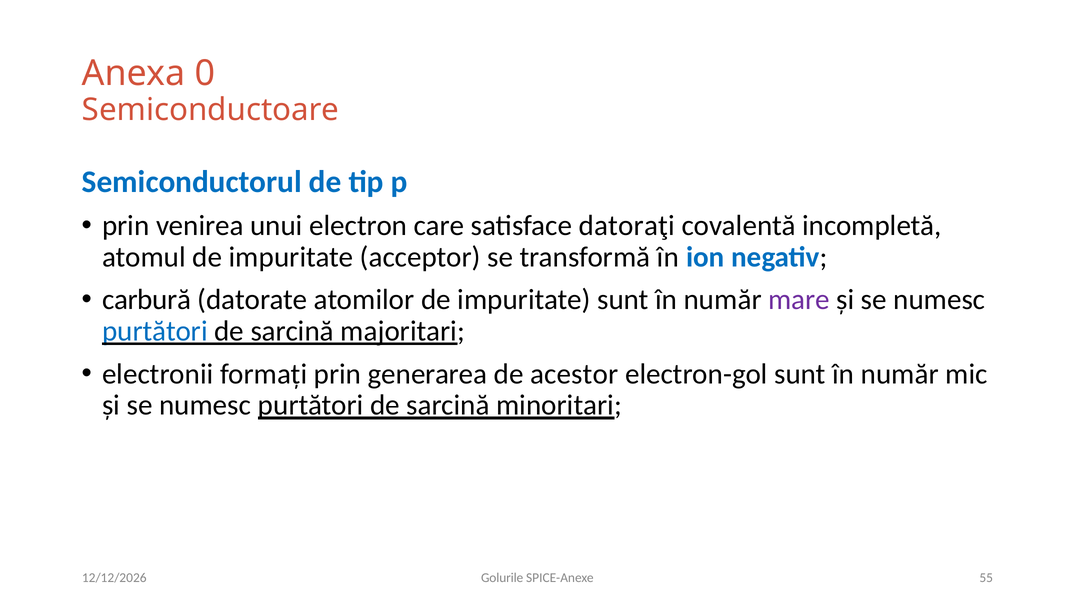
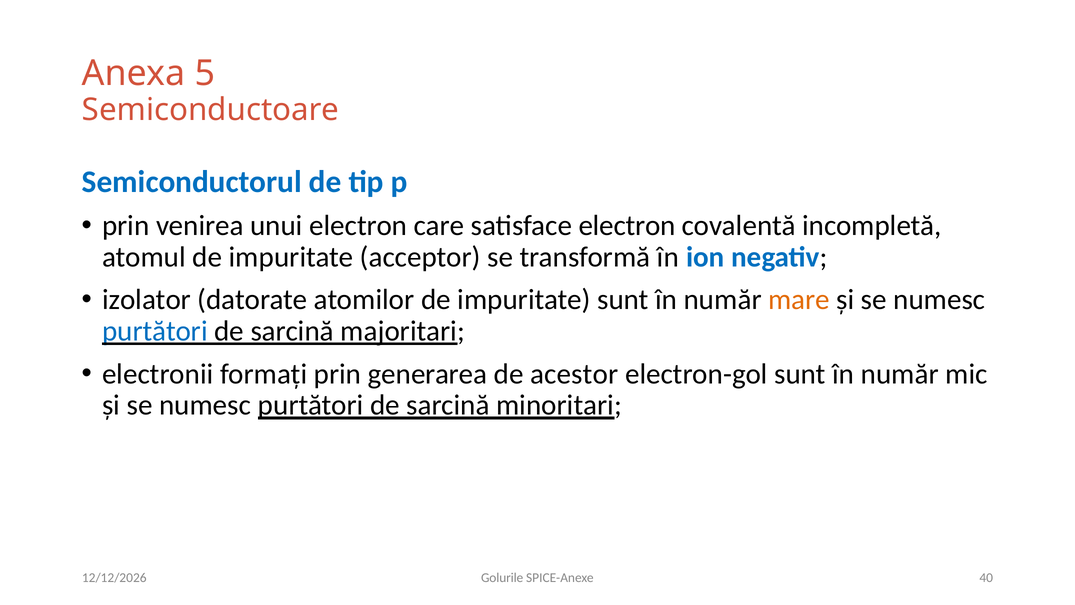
0: 0 -> 5
satisface datoraţi: datoraţi -> electron
carbură: carbură -> izolator
mare colour: purple -> orange
55: 55 -> 40
